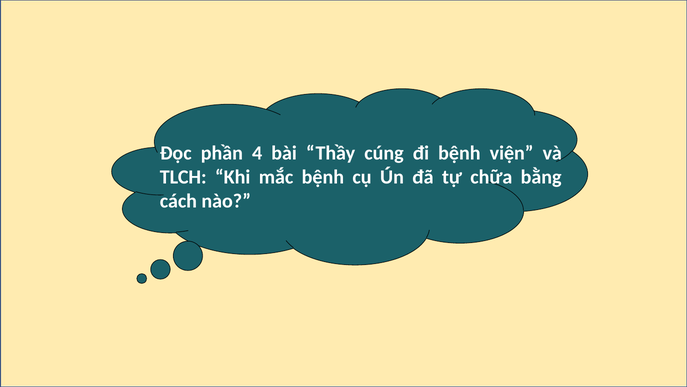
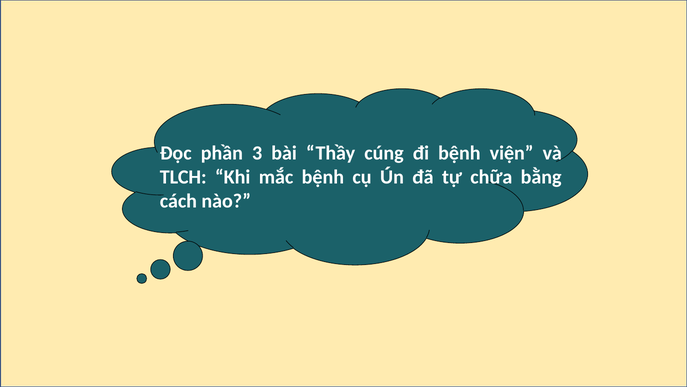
4: 4 -> 3
